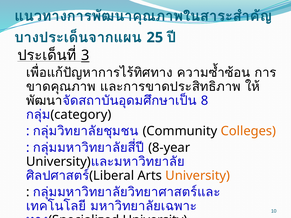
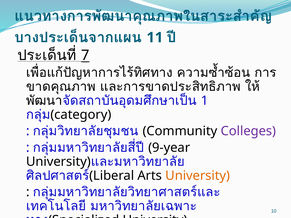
25: 25 -> 11
3: 3 -> 7
8: 8 -> 1
Colleges colour: orange -> purple
8-year: 8-year -> 9-year
